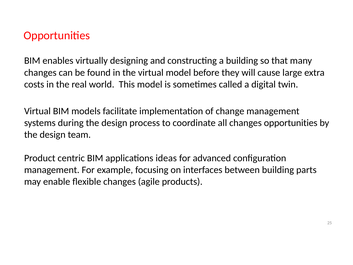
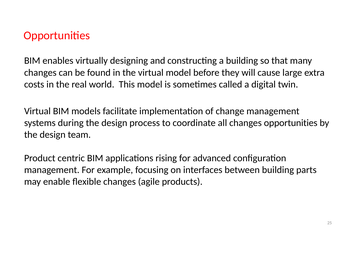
ideas: ideas -> rising
